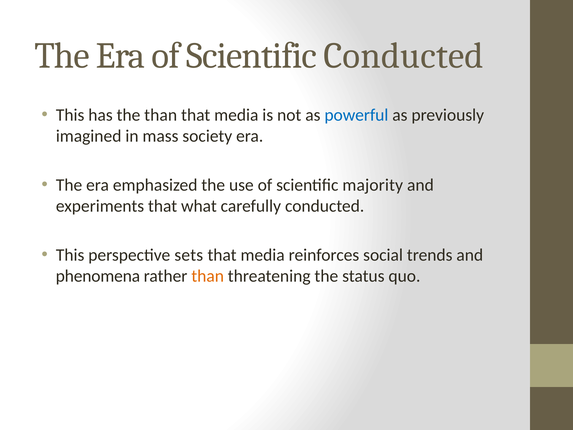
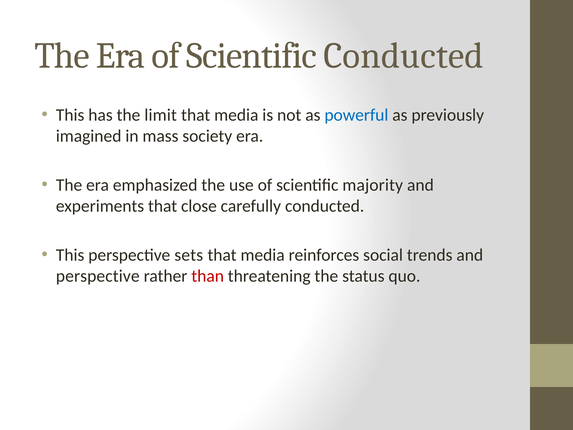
the than: than -> limit
what: what -> close
phenomena at (98, 276): phenomena -> perspective
than at (208, 276) colour: orange -> red
